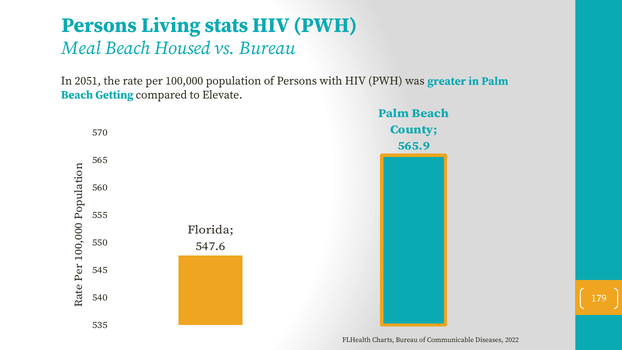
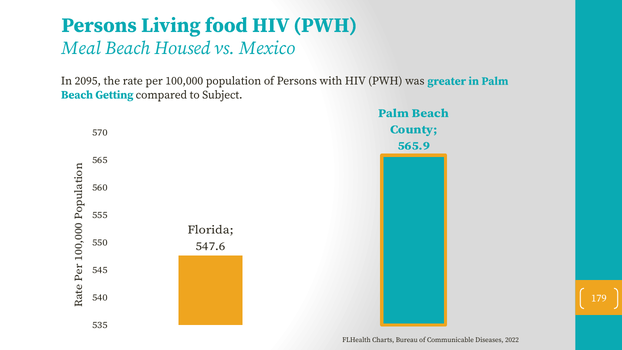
stats: stats -> food
vs Bureau: Bureau -> Mexico
2051: 2051 -> 2095
Elevate: Elevate -> Subject
